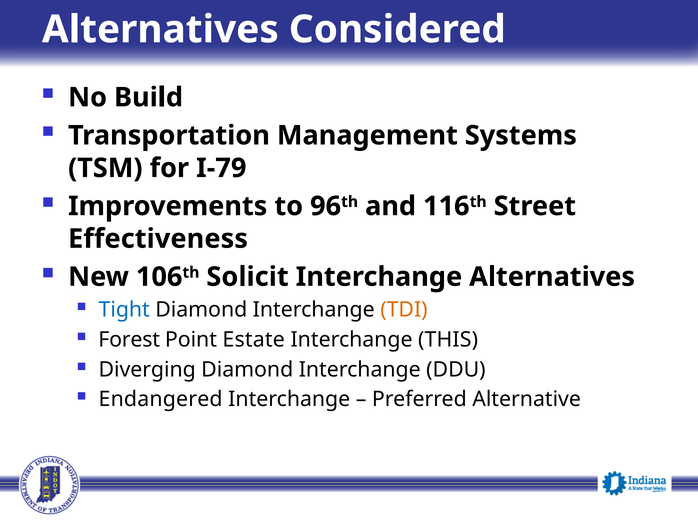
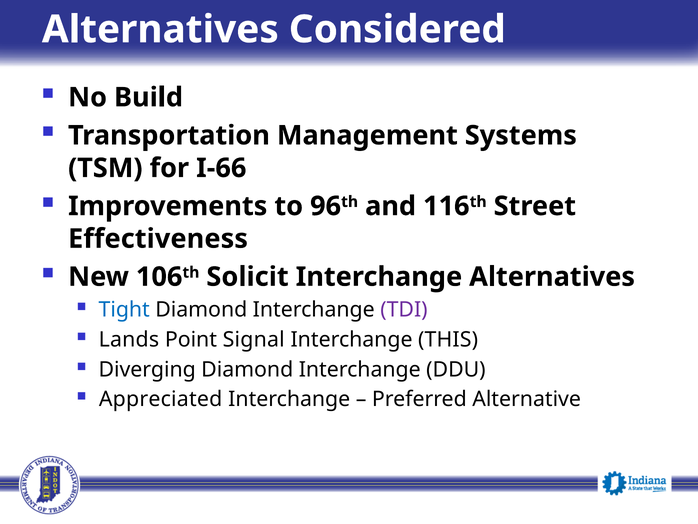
I-79: I-79 -> I-66
TDI colour: orange -> purple
Forest: Forest -> Lands
Estate: Estate -> Signal
Endangered: Endangered -> Appreciated
